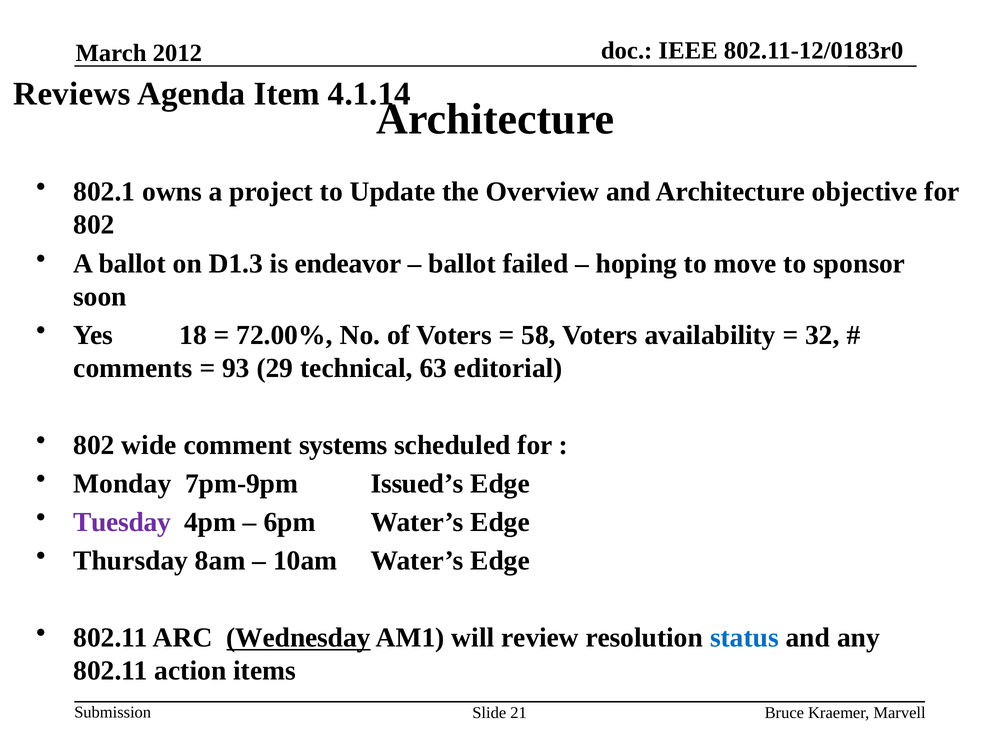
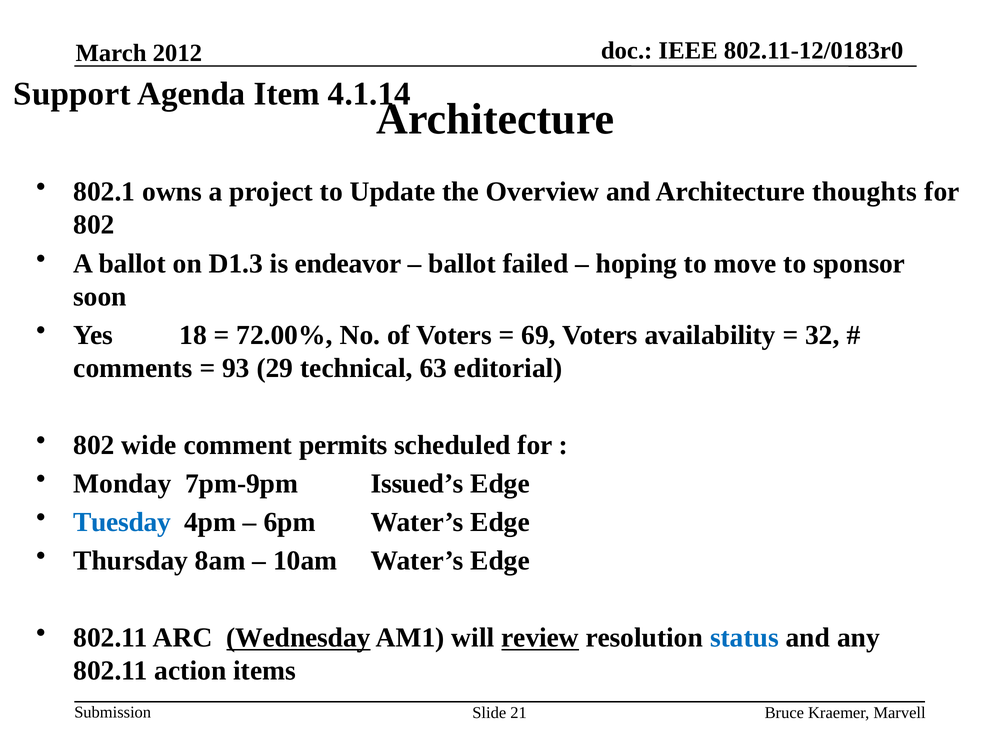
Reviews: Reviews -> Support
objective: objective -> thoughts
58: 58 -> 69
systems: systems -> permits
Tuesday colour: purple -> blue
review underline: none -> present
